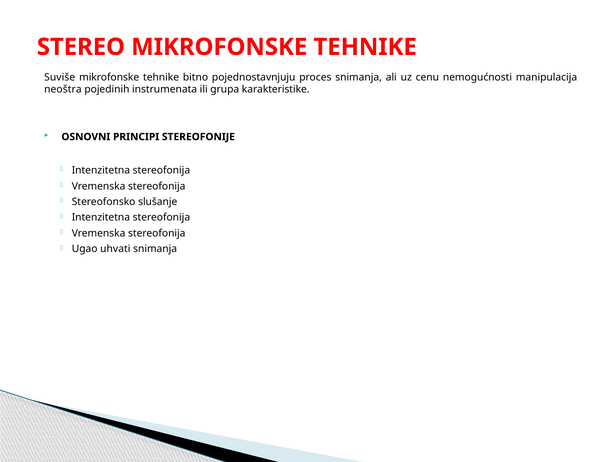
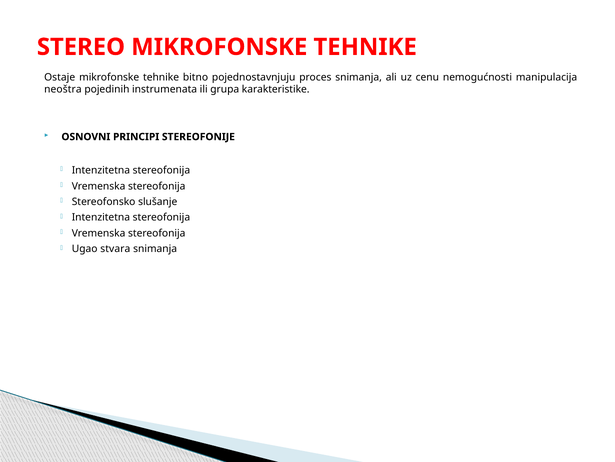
Suviše: Suviše -> Ostaje
uhvati: uhvati -> stvara
